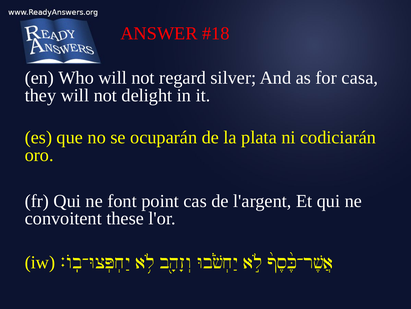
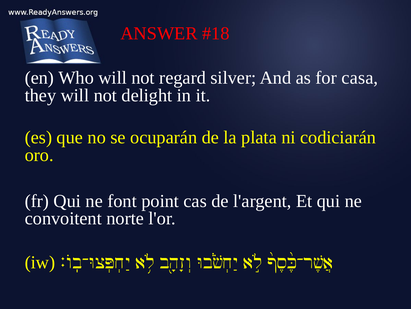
these: these -> norte
